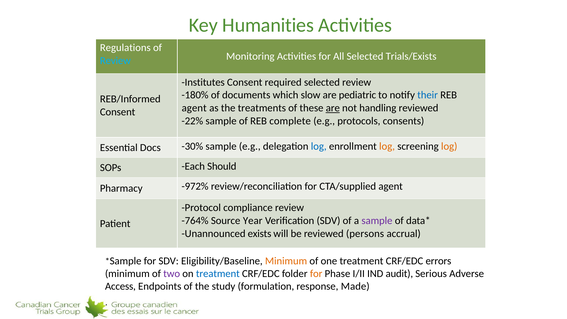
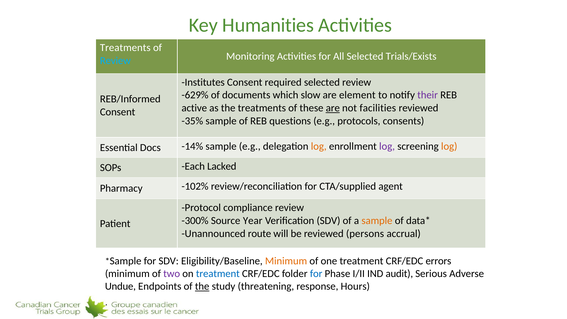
Regulations at (125, 48): Regulations -> Treatments
-180%: -180% -> -629%
pediatric: pediatric -> element
their colour: blue -> purple
agent at (194, 108): agent -> active
handling: handling -> facilities
-22%: -22% -> -35%
complete: complete -> questions
-30%: -30% -> -14%
log at (319, 146) colour: blue -> orange
log at (387, 146) colour: orange -> purple
Should: Should -> Lacked
-972%: -972% -> -102%
-764%: -764% -> -300%
sample at (377, 220) colour: purple -> orange
exists: exists -> route
for at (316, 274) colour: orange -> blue
Access: Access -> Undue
the at (202, 286) underline: none -> present
formulation: formulation -> threatening
Made: Made -> Hours
